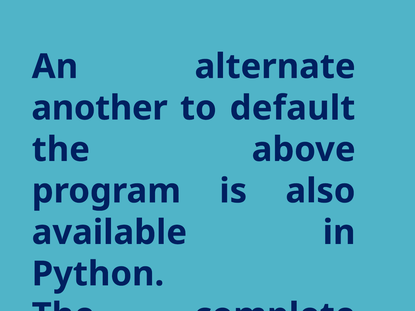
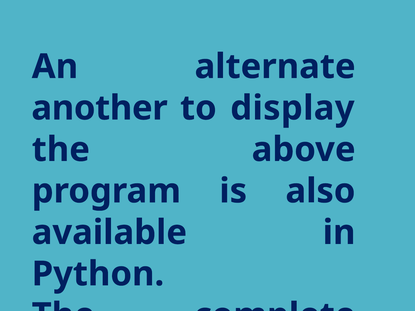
default: default -> display
